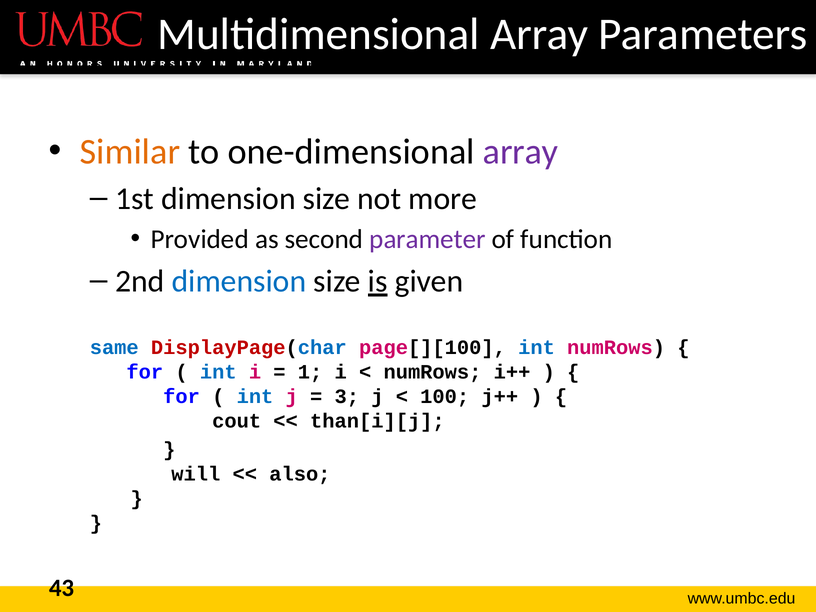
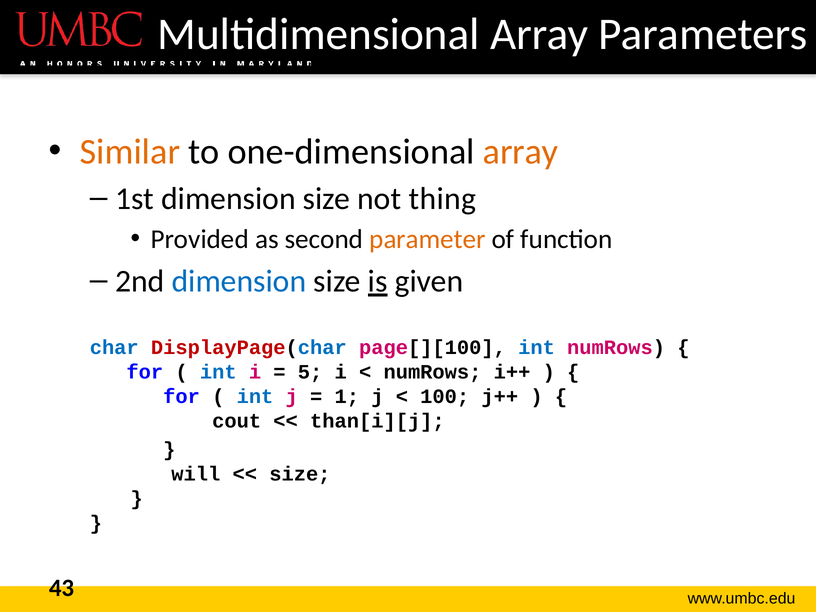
array at (521, 152) colour: purple -> orange
more: more -> thing
parameter colour: purple -> orange
same: same -> char
1: 1 -> 5
3: 3 -> 1
also at (300, 474): also -> size
